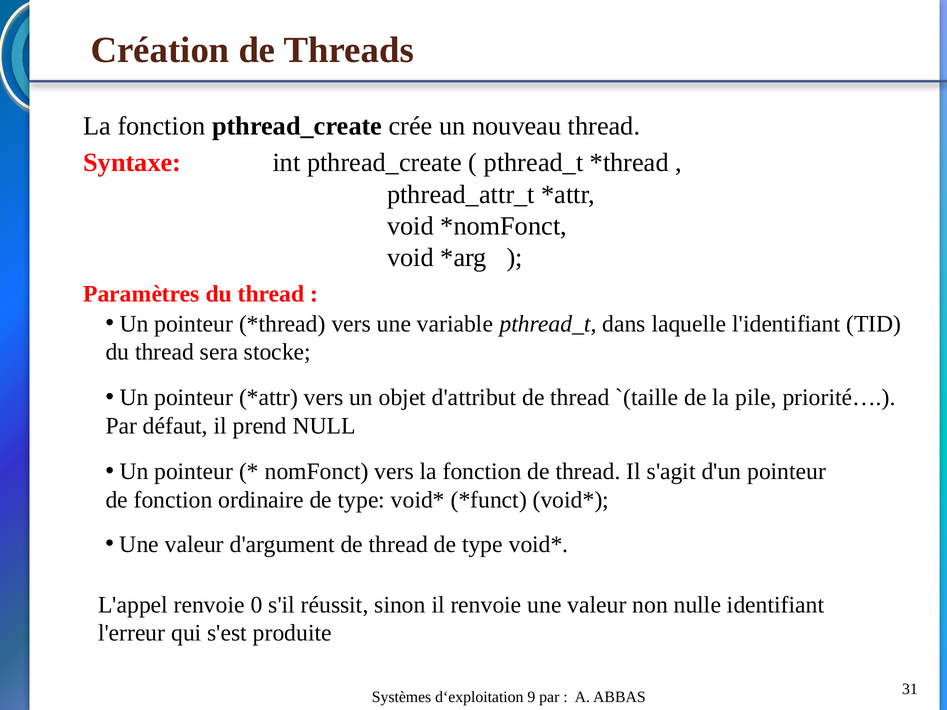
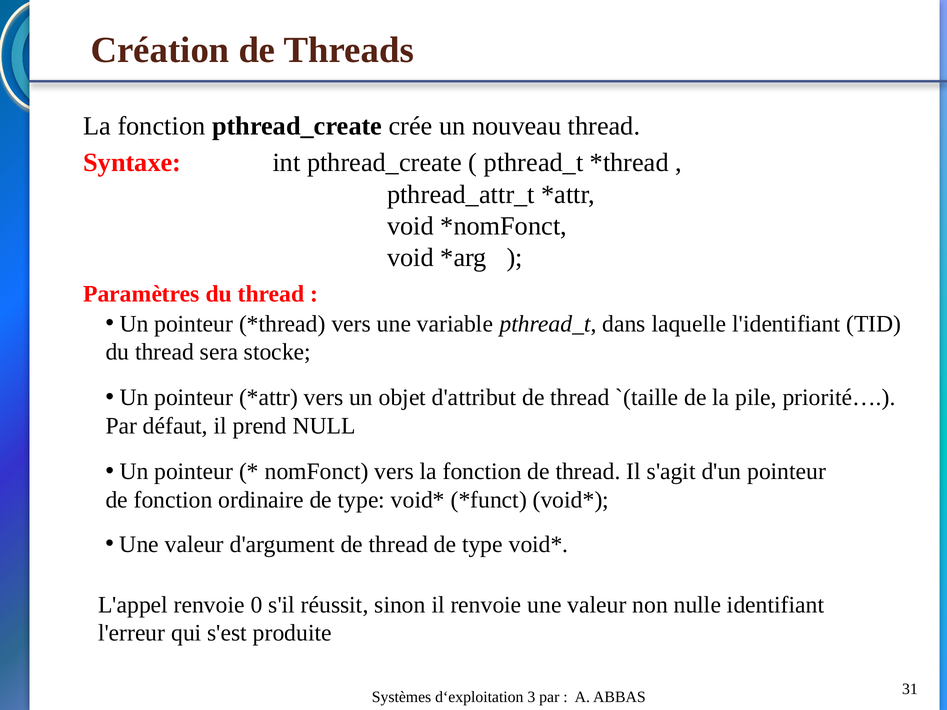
9: 9 -> 3
